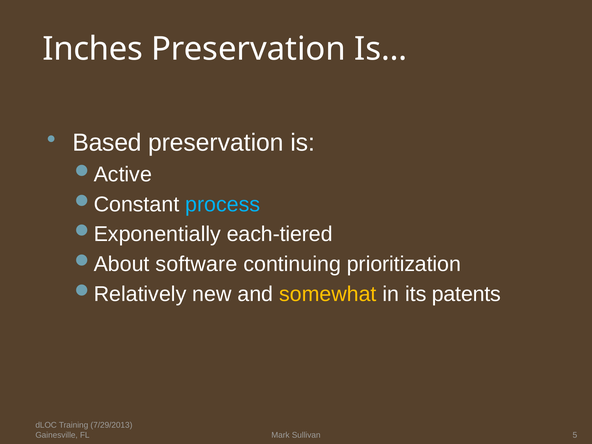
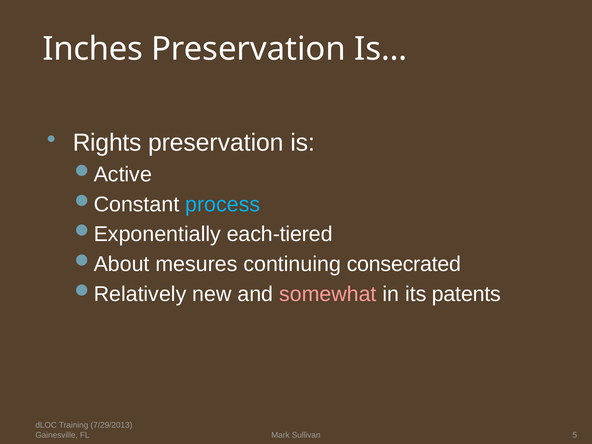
Based: Based -> Rights
software: software -> mesures
prioritization: prioritization -> consecrated
somewhat colour: yellow -> pink
